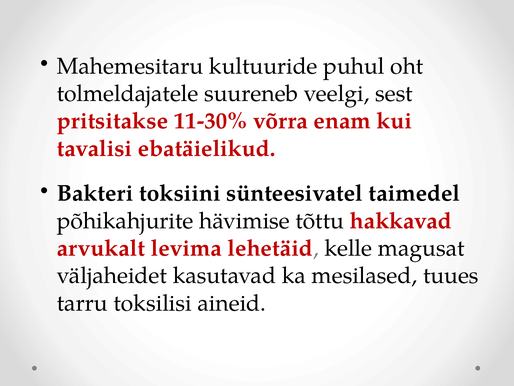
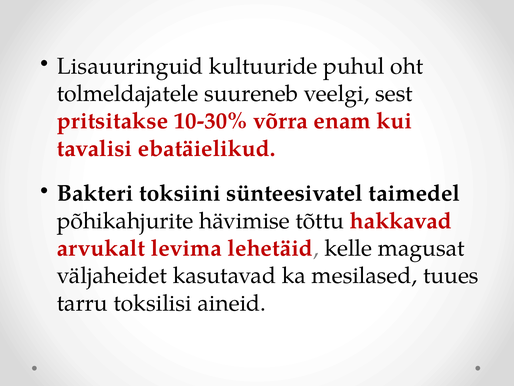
Mahemesitaru: Mahemesitaru -> Lisauuringuid
11-30%: 11-30% -> 10-30%
